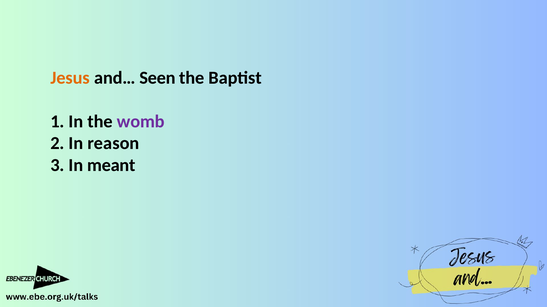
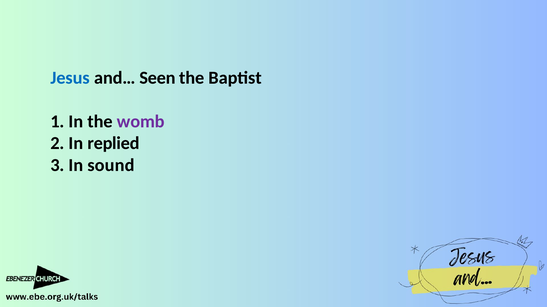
Jesus colour: orange -> blue
reason: reason -> replied
meant: meant -> sound
